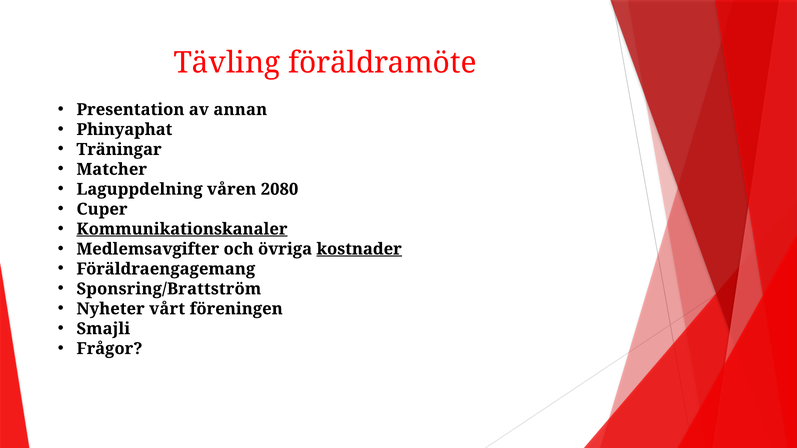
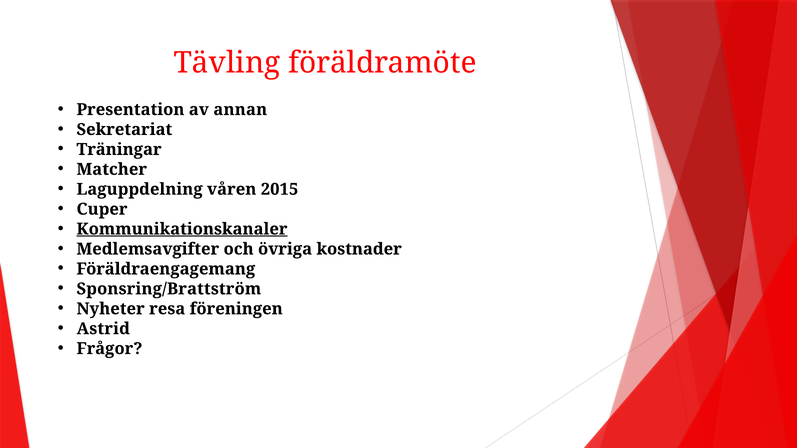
Phinyaphat: Phinyaphat -> Sekretariat
2080: 2080 -> 2015
kostnader underline: present -> none
vårt: vårt -> resa
Smajli: Smajli -> Astrid
